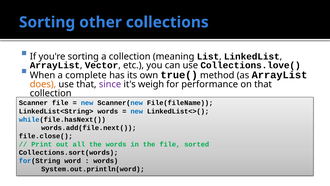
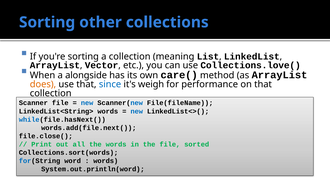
complete: complete -> alongside
true(: true( -> care(
since colour: purple -> blue
